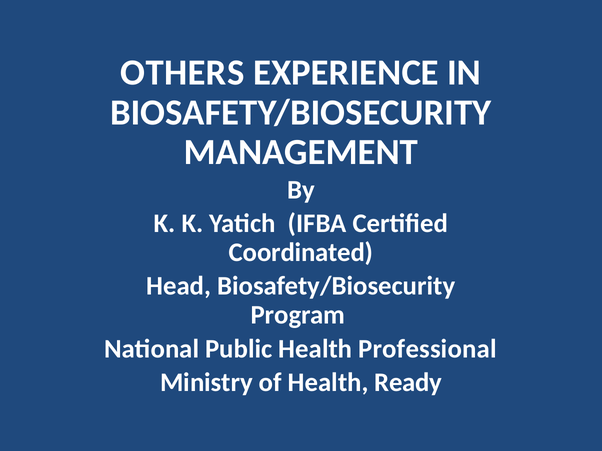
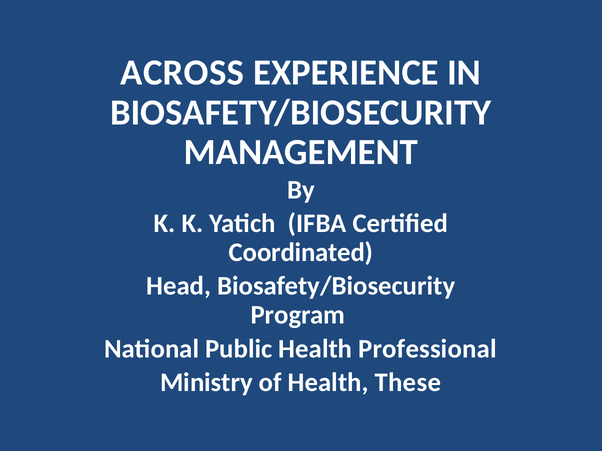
OTHERS: OTHERS -> ACROSS
Ready: Ready -> These
